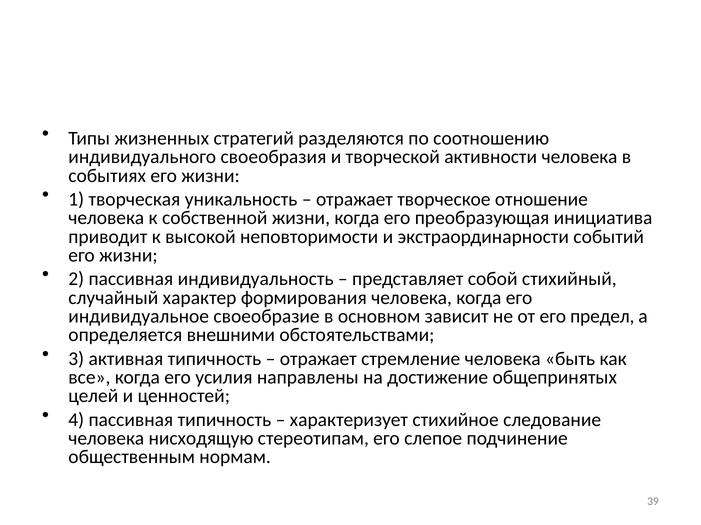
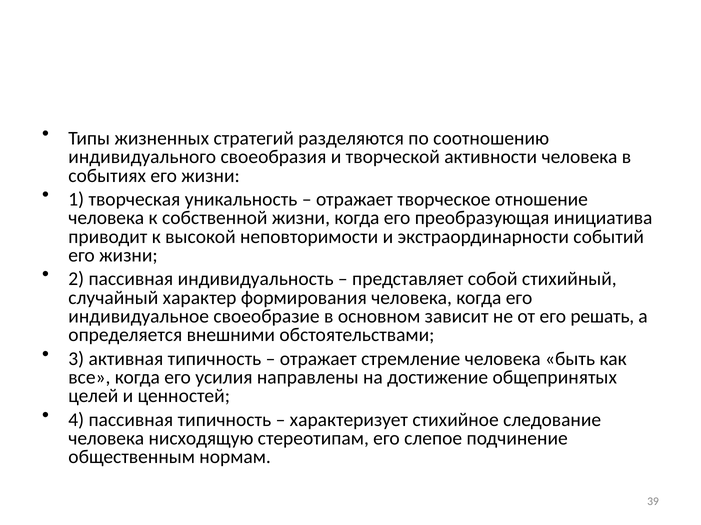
предел: предел -> решать
